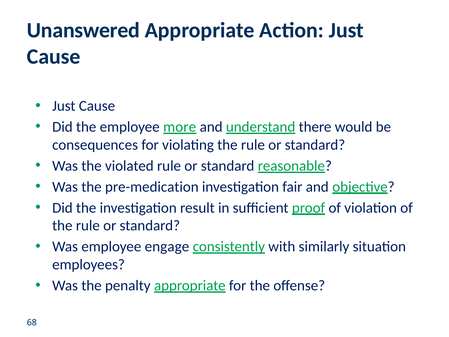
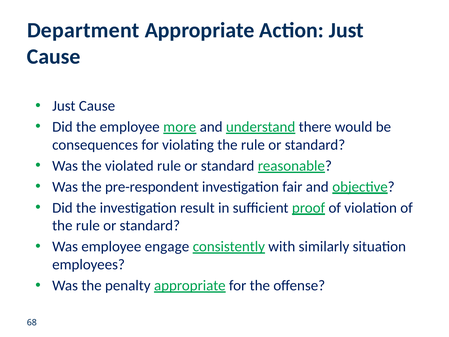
Unanswered: Unanswered -> Department
pre-medication: pre-medication -> pre-respondent
